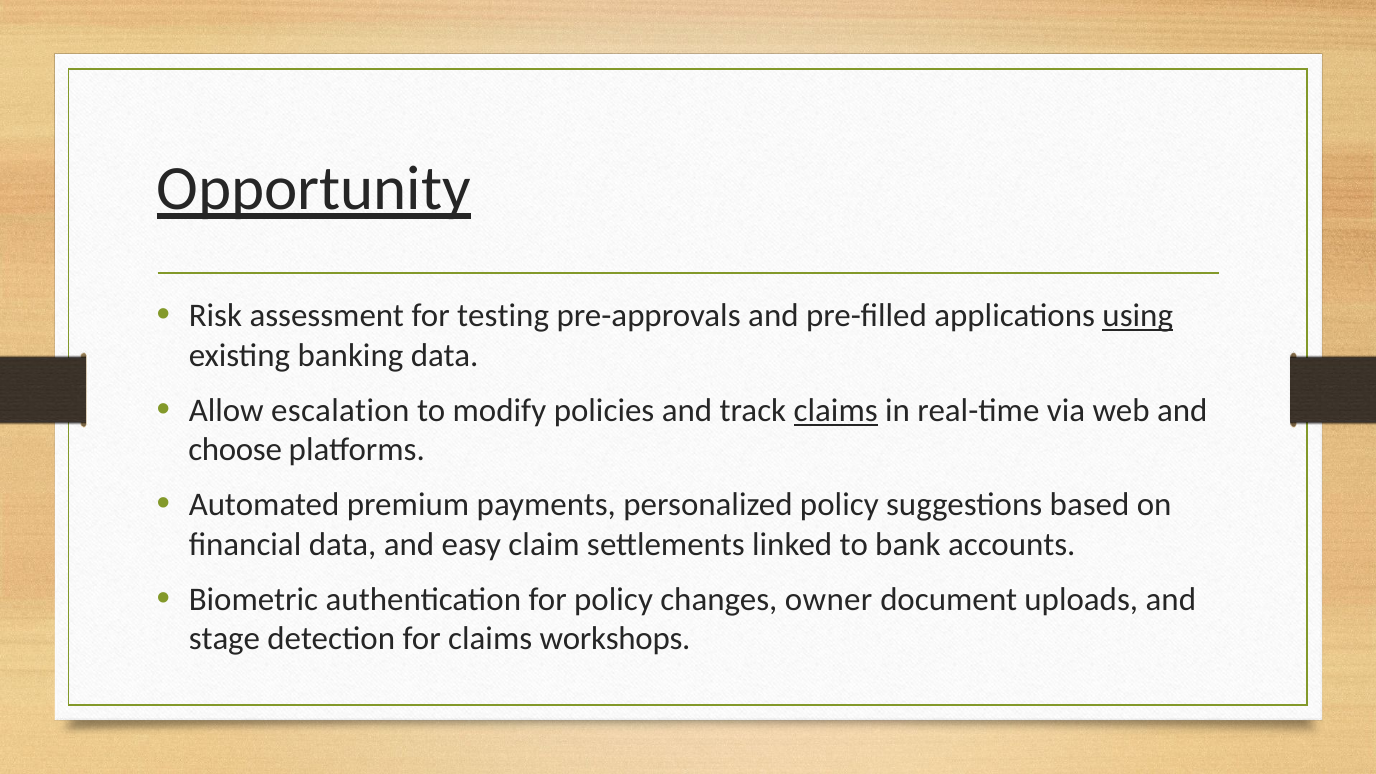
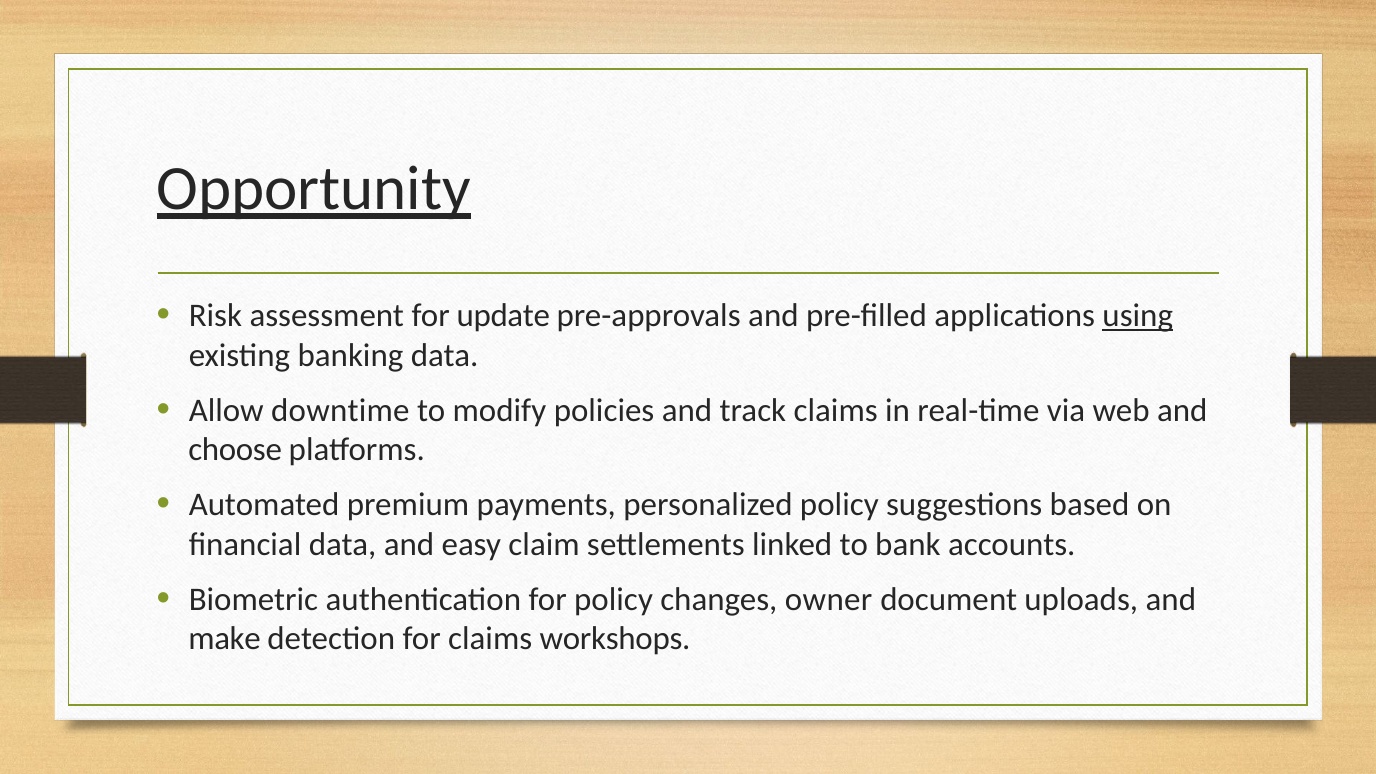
testing: testing -> update
escalation: escalation -> downtime
claims at (836, 410) underline: present -> none
stage: stage -> make
